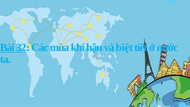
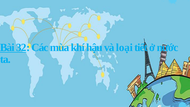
biệt: biệt -> loại
